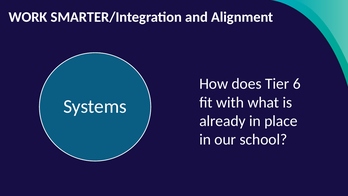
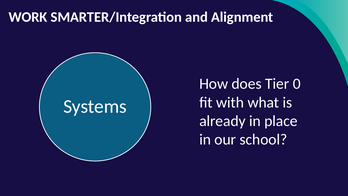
6: 6 -> 0
